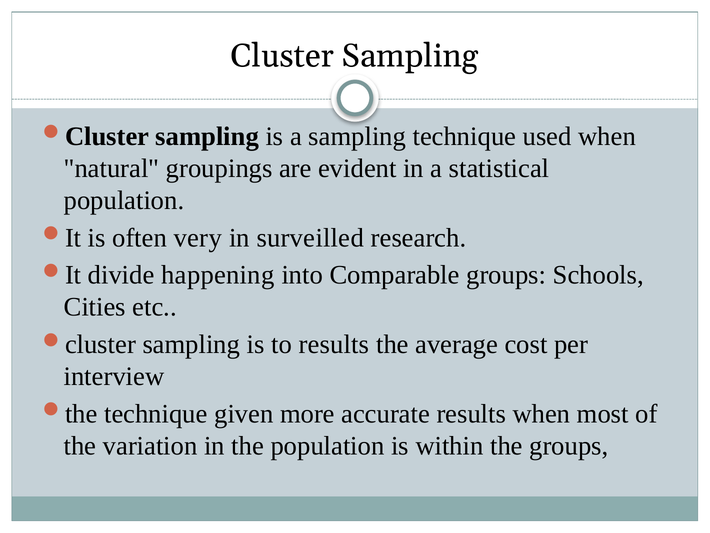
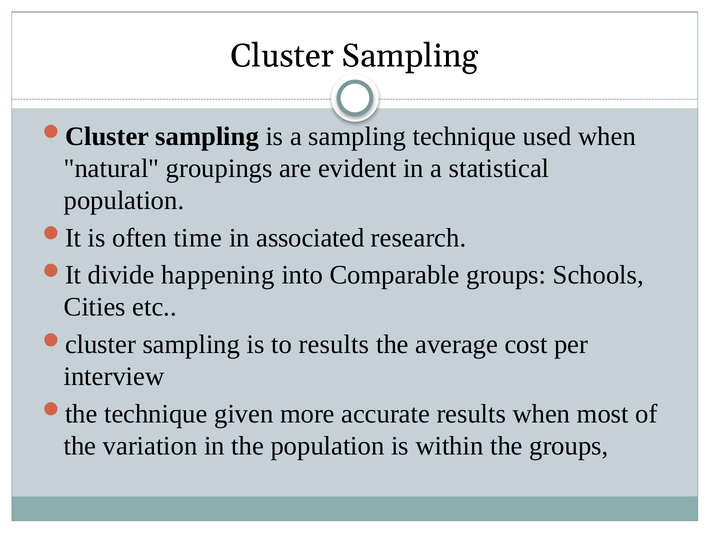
very: very -> time
surveilled: surveilled -> associated
